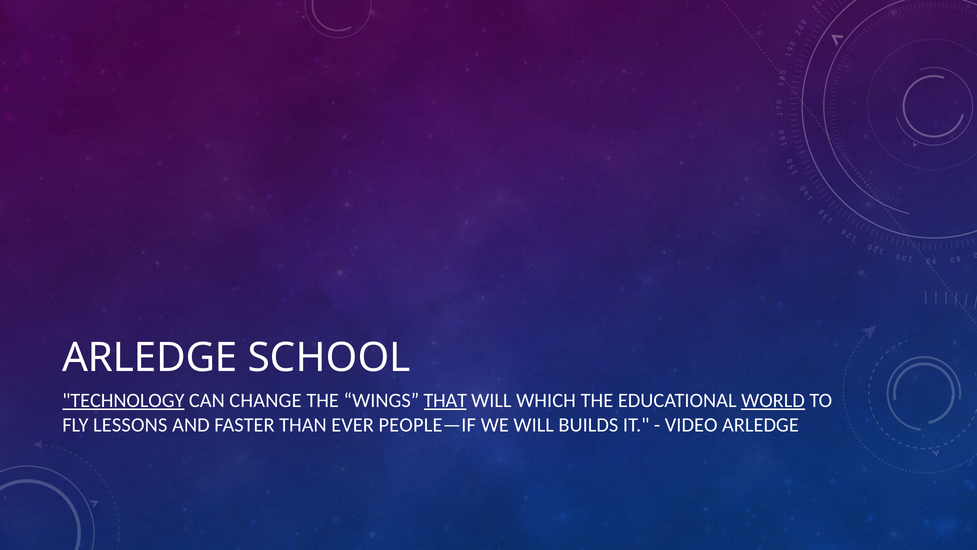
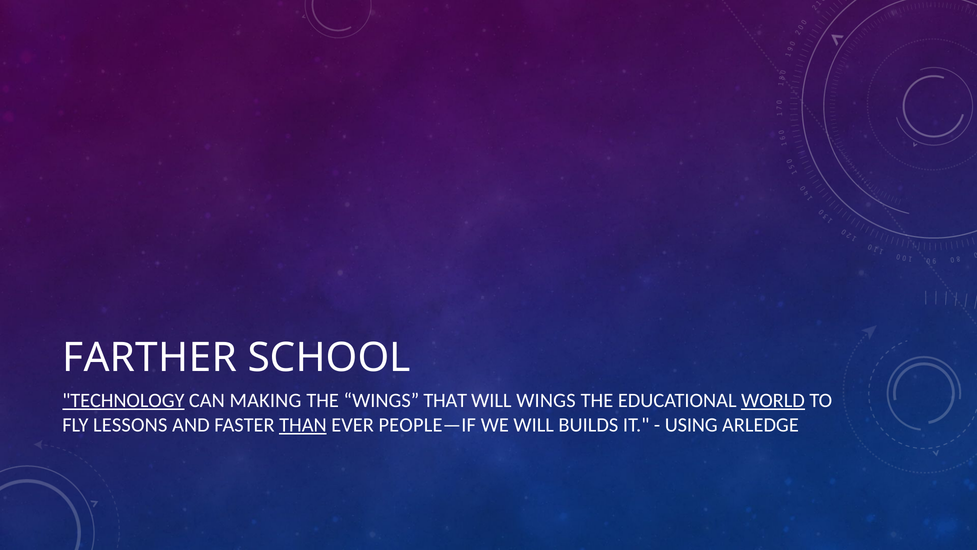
ARLEDGE at (150, 358): ARLEDGE -> FARTHER
CHANGE: CHANGE -> MAKING
THAT underline: present -> none
WILL WHICH: WHICH -> WINGS
THAN underline: none -> present
VIDEO: VIDEO -> USING
